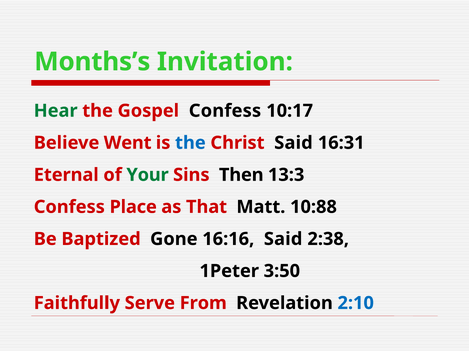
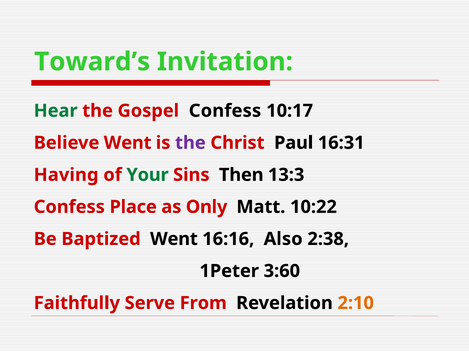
Months’s: Months’s -> Toward’s
the at (190, 143) colour: blue -> purple
Christ Said: Said -> Paul
Eternal: Eternal -> Having
That: That -> Only
10:88: 10:88 -> 10:22
Baptized Gone: Gone -> Went
16:16 Said: Said -> Also
3:50: 3:50 -> 3:60
2:10 colour: blue -> orange
